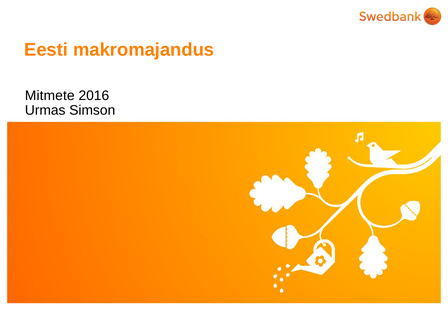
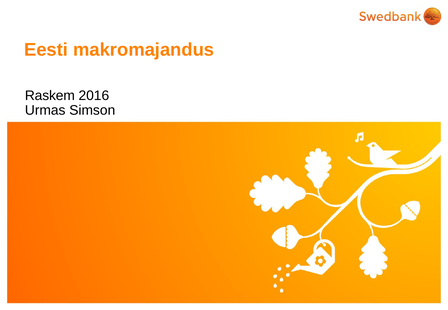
Mitmete: Mitmete -> Raskem
